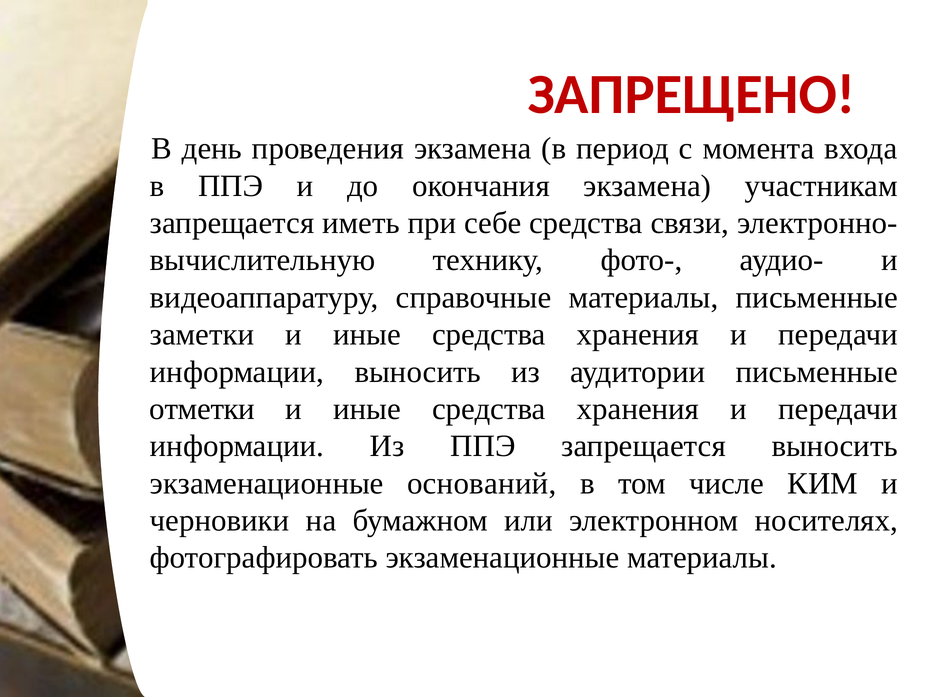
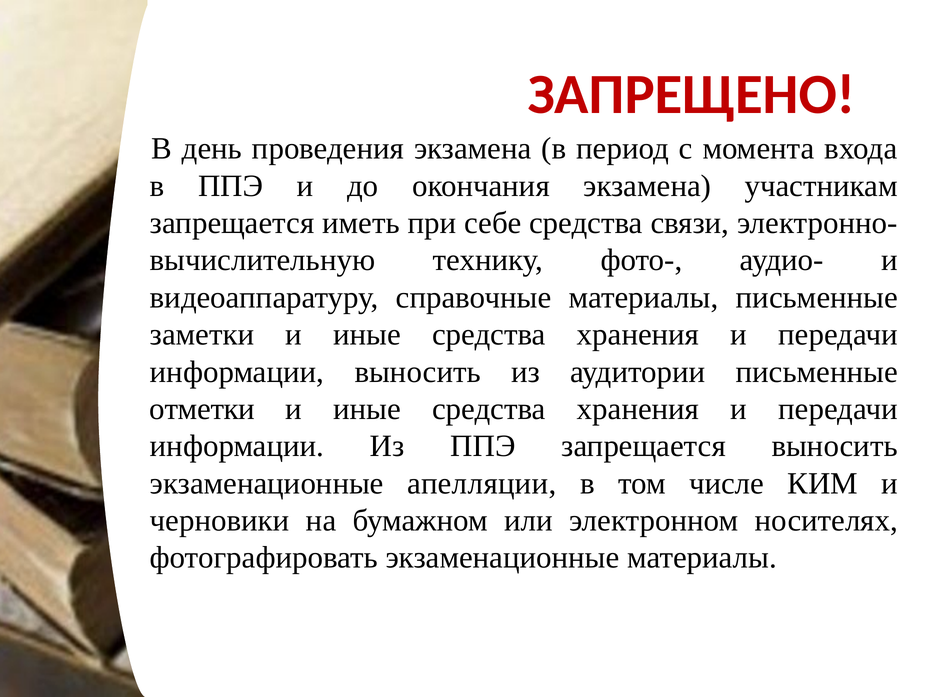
оснований: оснований -> апелляции
